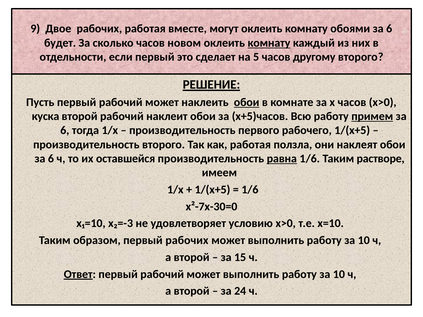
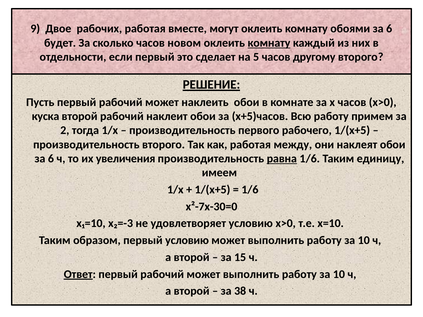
обои at (247, 102) underline: present -> none
примем underline: present -> none
6 at (65, 131): 6 -> 2
ползла: ползла -> между
оставшейся: оставшейся -> увеличения
растворе: растворе -> единицу
первый рабочих: рабочих -> условию
24: 24 -> 38
